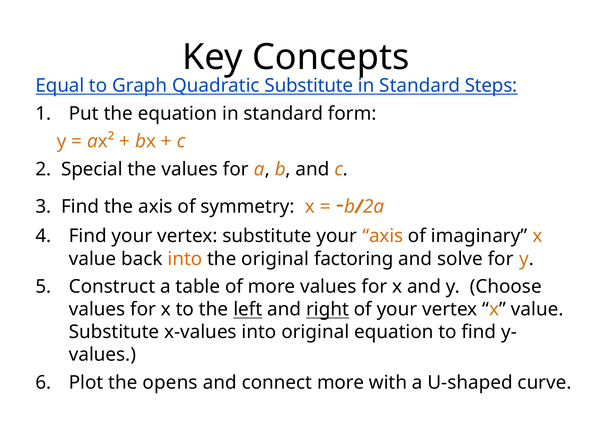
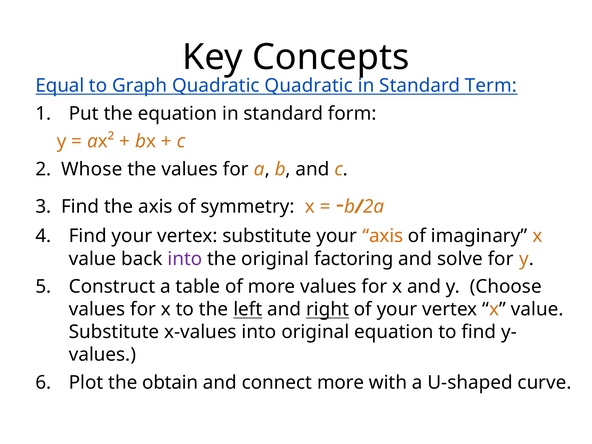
Quadratic Substitute: Substitute -> Quadratic
Steps: Steps -> Term
Special: Special -> Whose
into at (185, 259) colour: orange -> purple
opens: opens -> obtain
